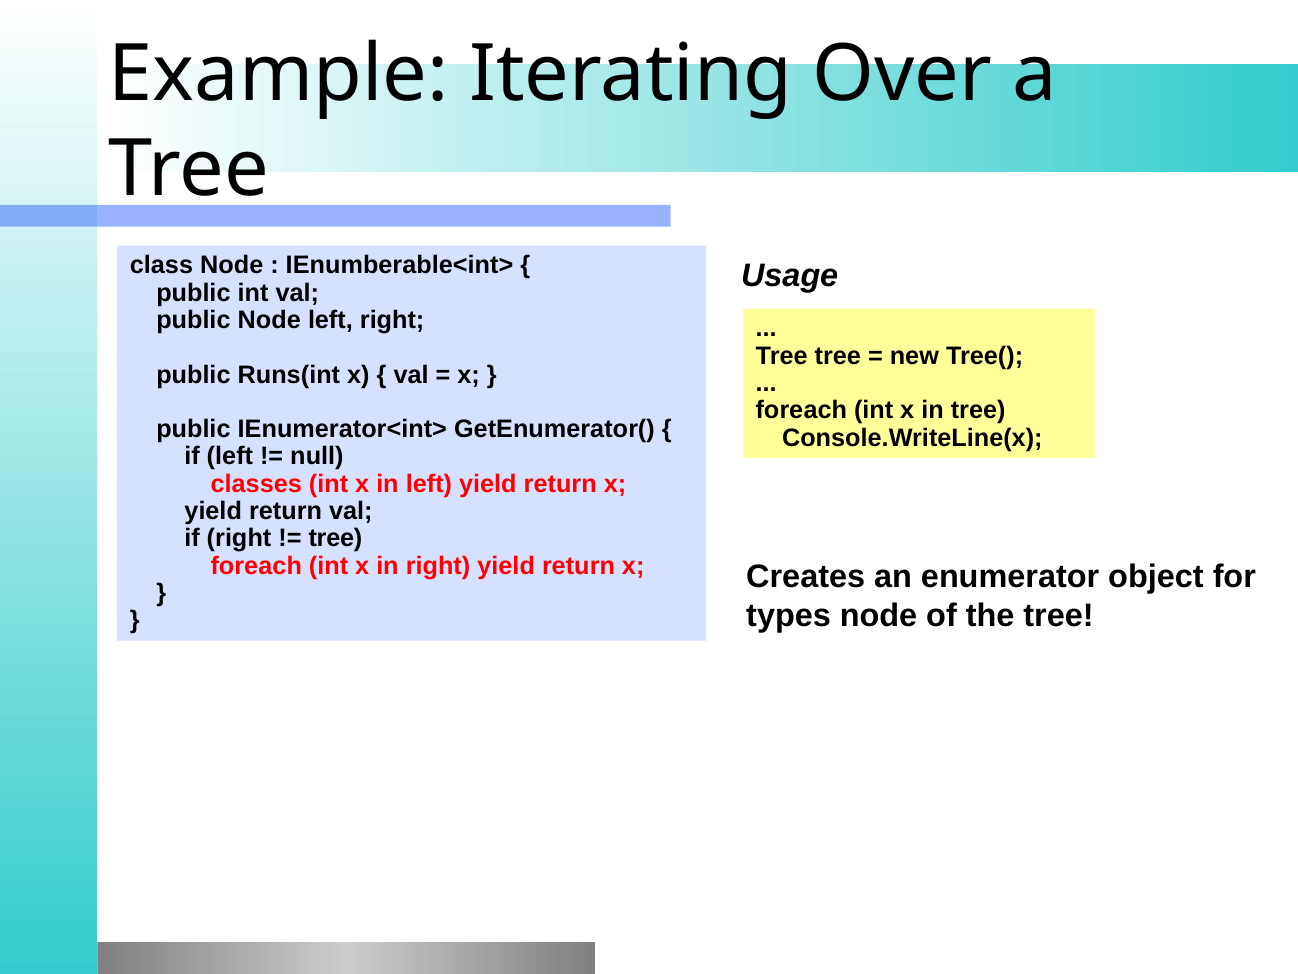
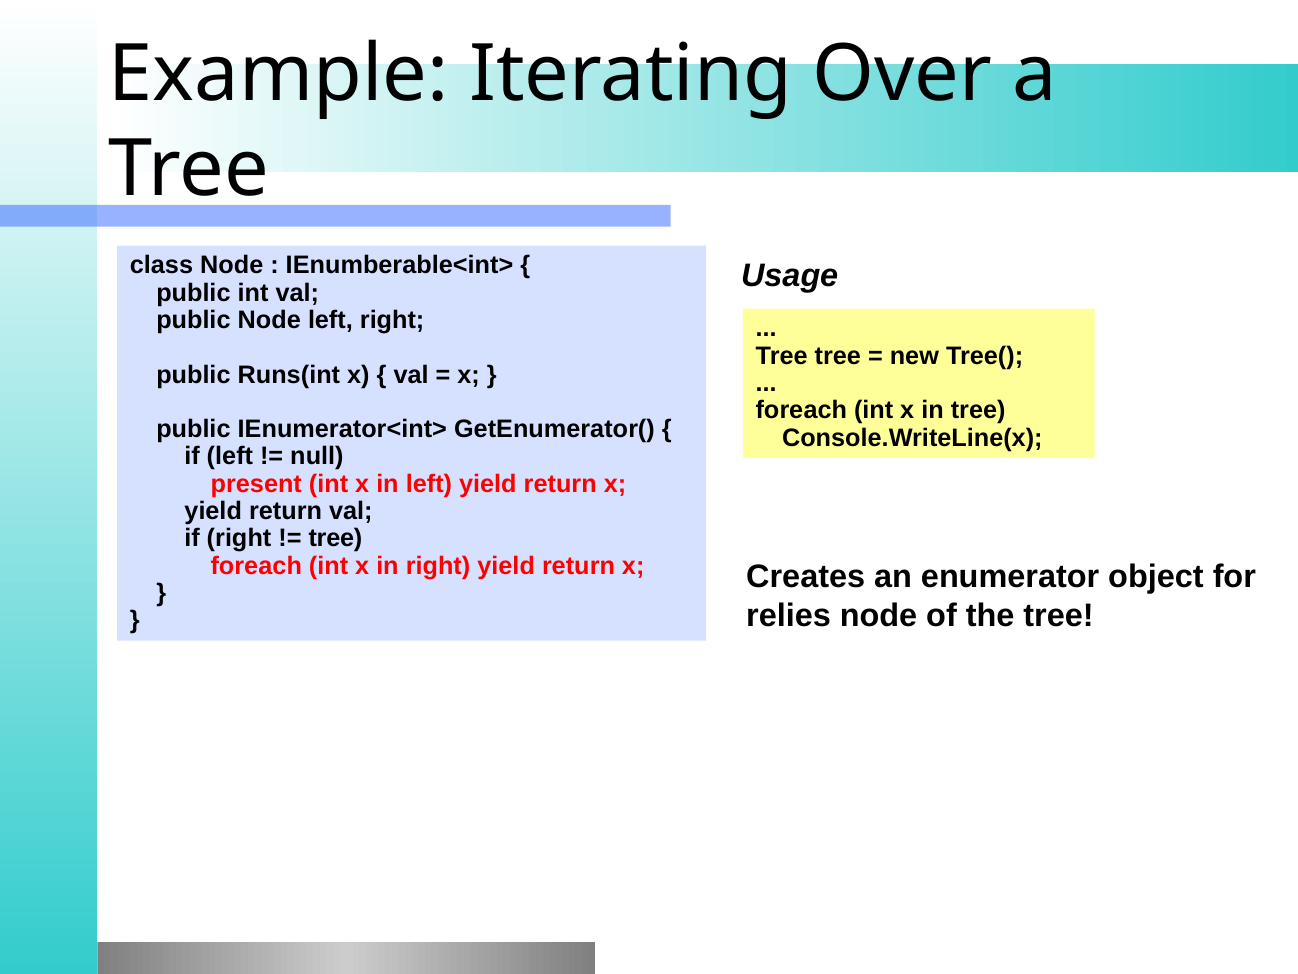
classes: classes -> present
types: types -> relies
